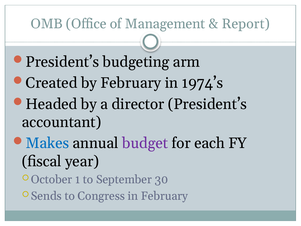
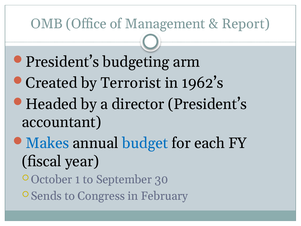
by February: February -> Terrorist
1974’s: 1974’s -> 1962’s
budget colour: purple -> blue
